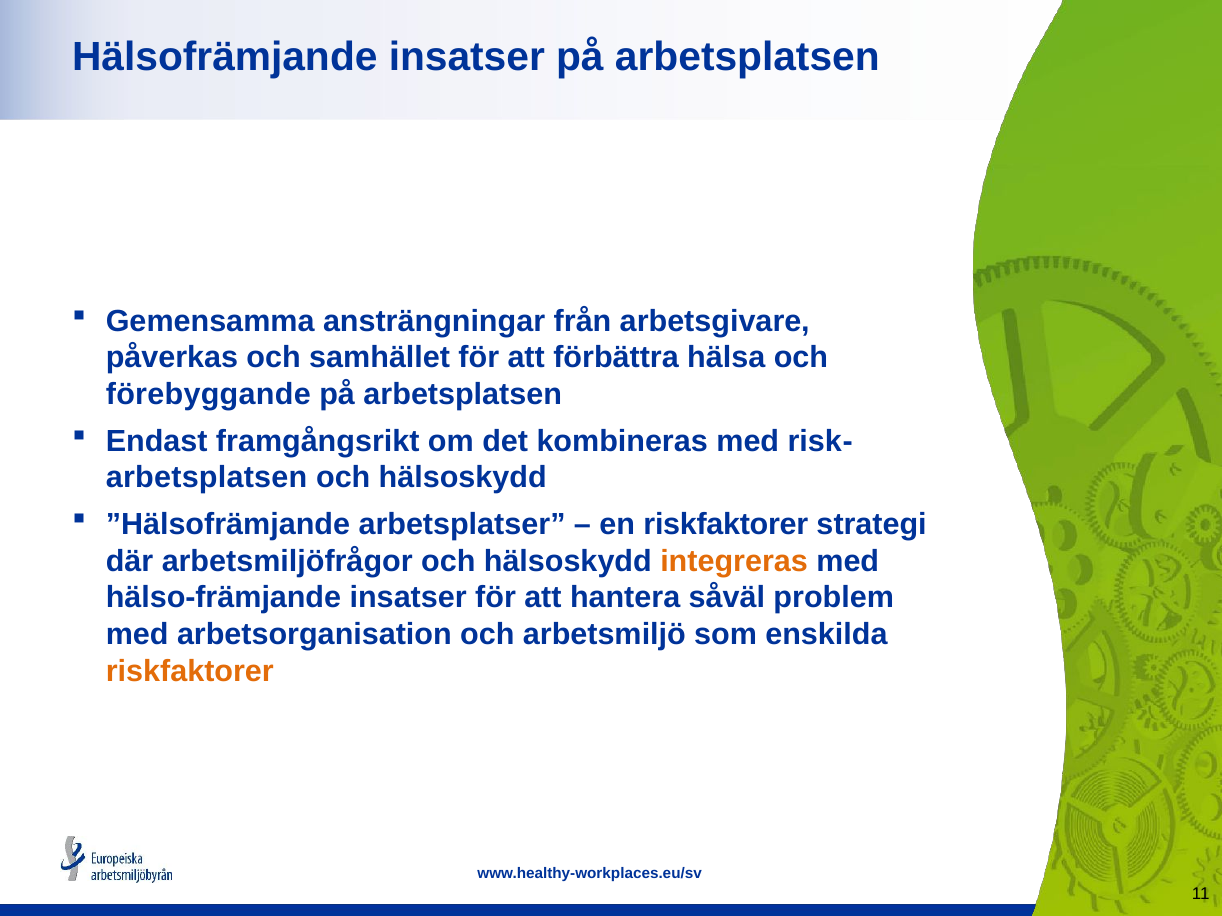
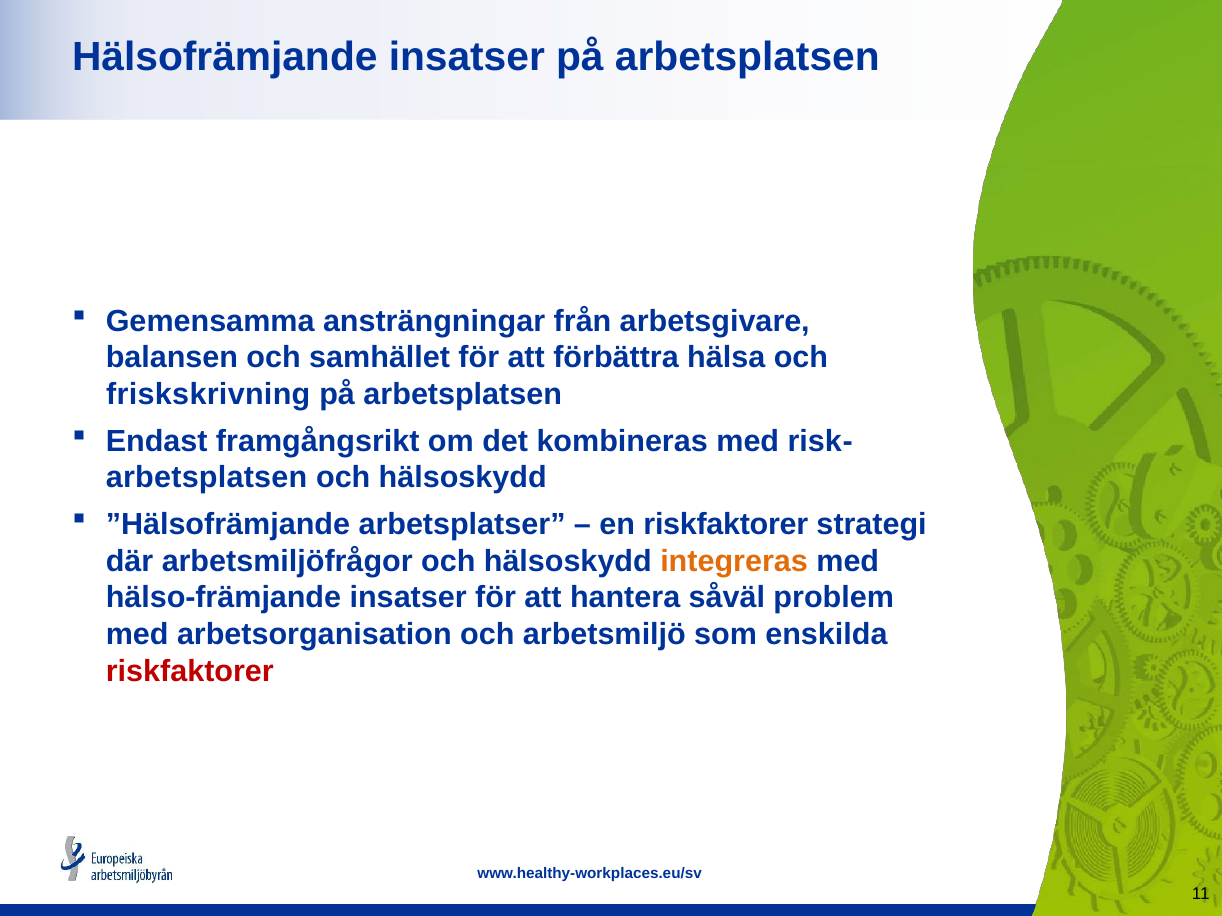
påverkas: påverkas -> balansen
förebyggande: förebyggande -> friskskrivning
riskfaktorer at (190, 671) colour: orange -> red
